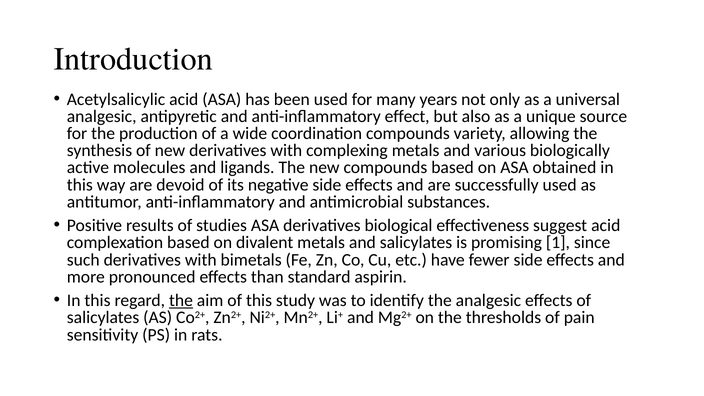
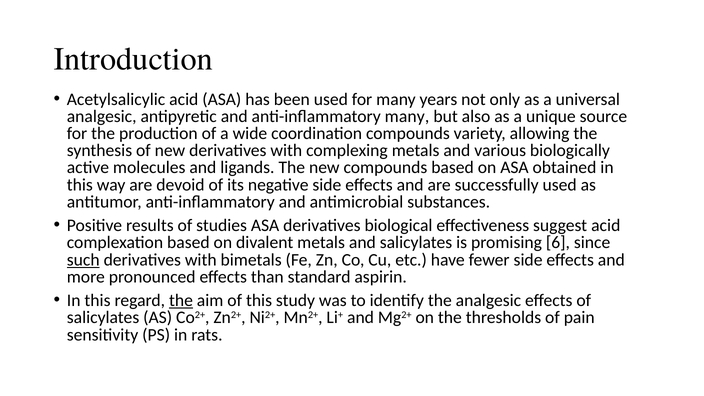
anti-inflammatory effect: effect -> many
1: 1 -> 6
such underline: none -> present
